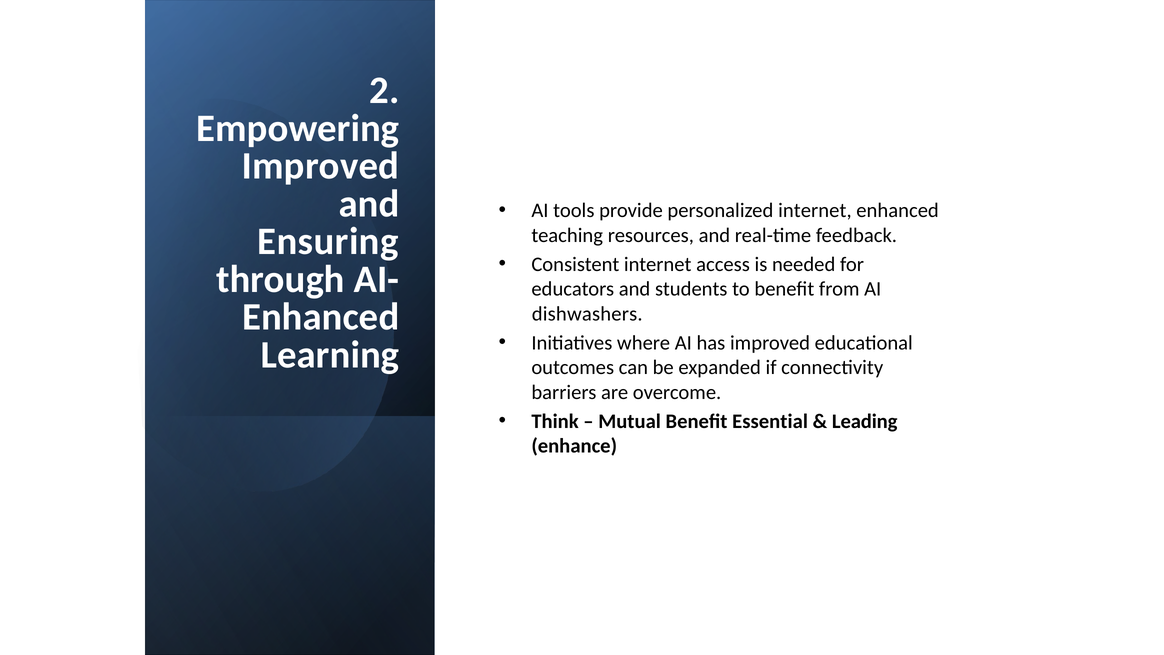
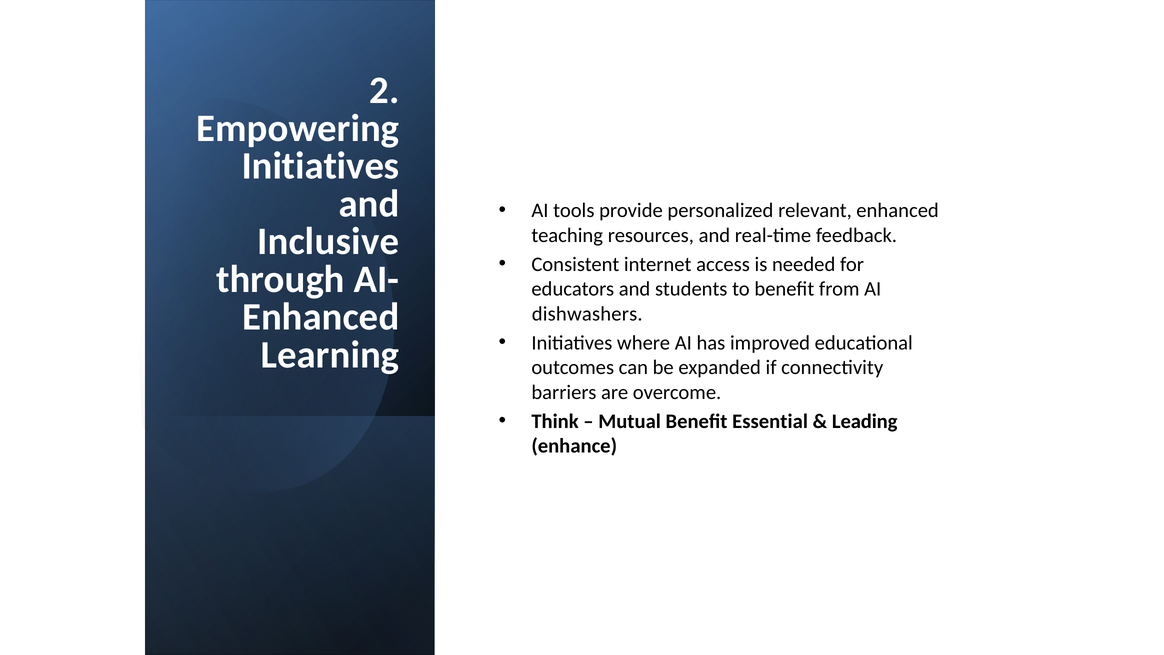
Improved at (320, 166): Improved -> Initiatives
personalized internet: internet -> relevant
Ensuring: Ensuring -> Inclusive
